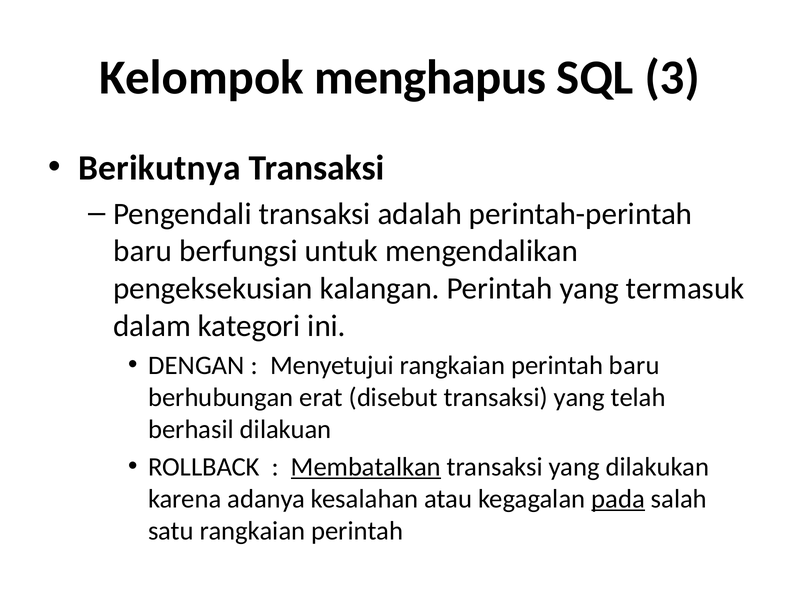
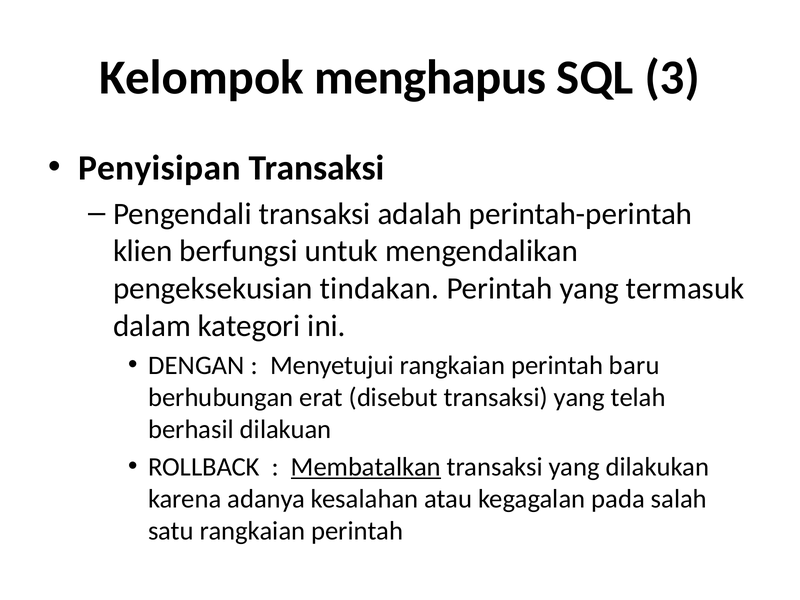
Berikutnya: Berikutnya -> Penyisipan
baru at (143, 251): baru -> klien
kalangan: kalangan -> tindakan
pada underline: present -> none
